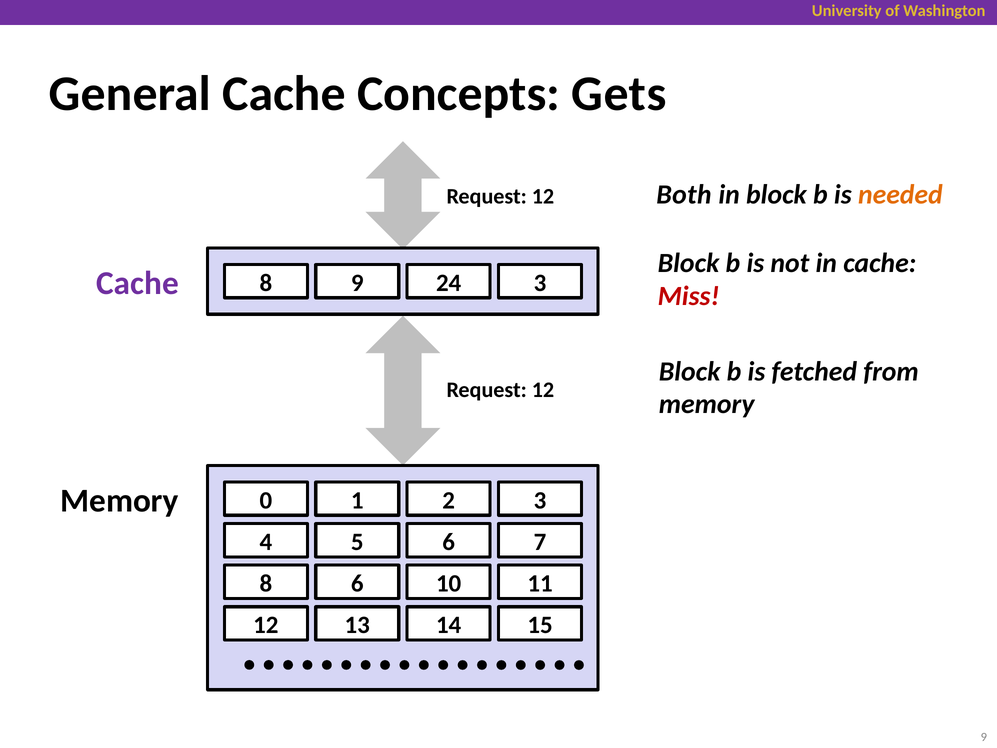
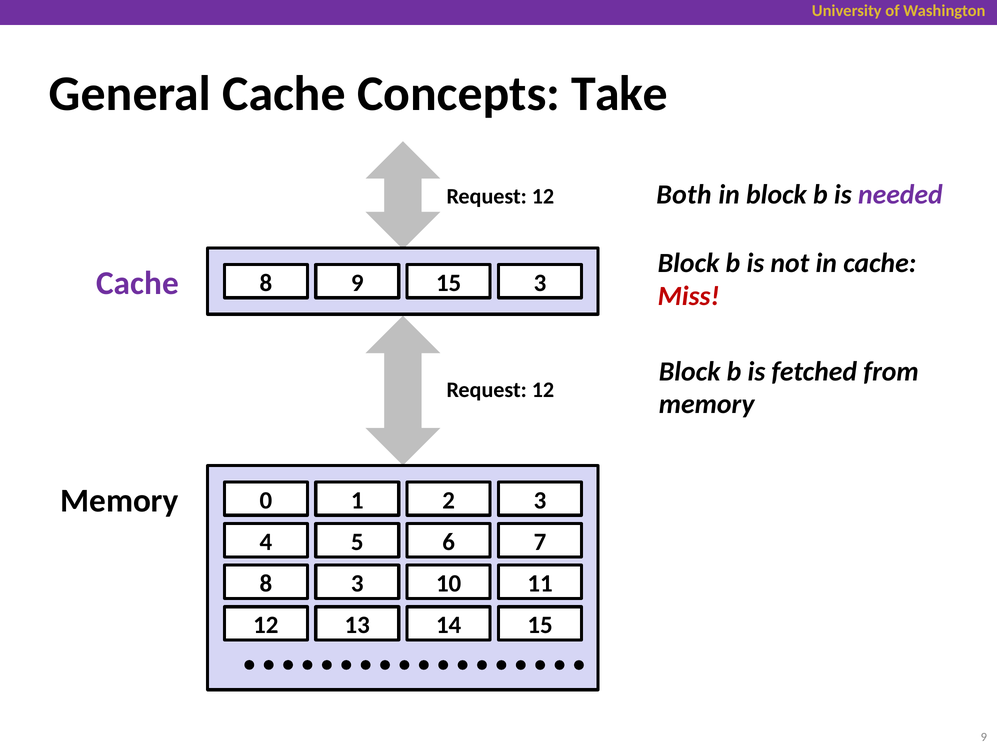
Gets: Gets -> Take
needed colour: orange -> purple
9 24: 24 -> 15
8 6: 6 -> 3
